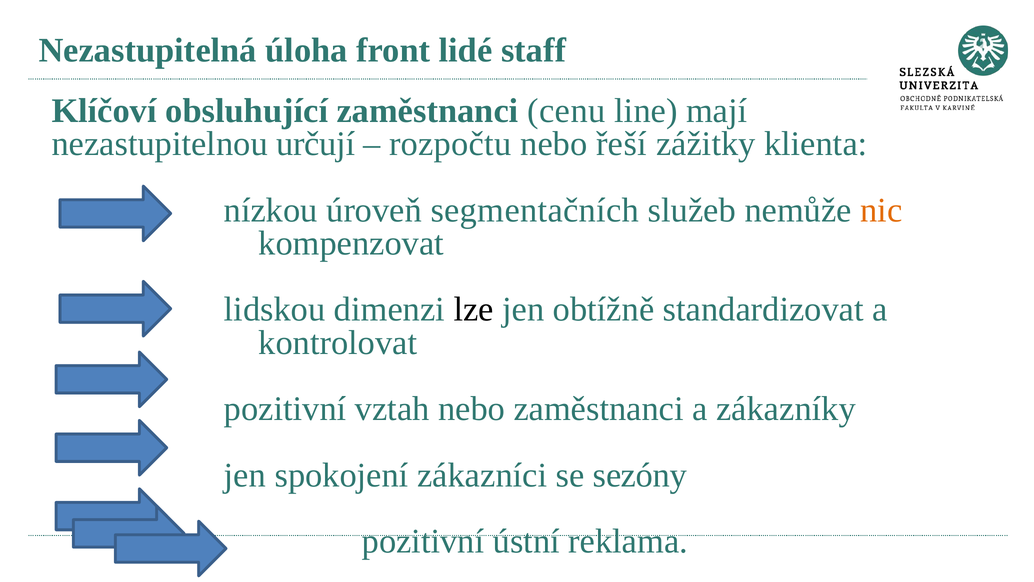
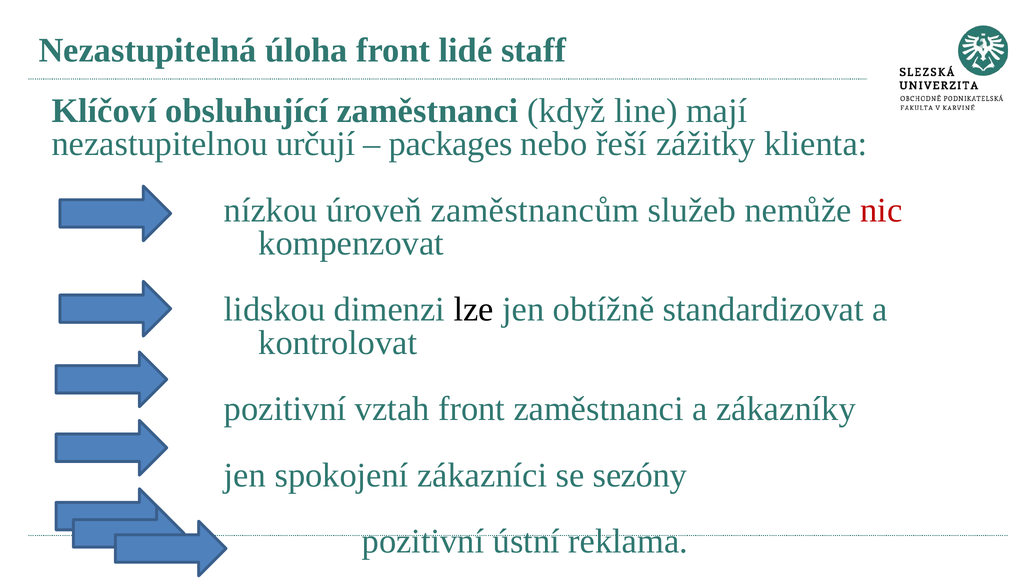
cenu: cenu -> když
rozpočtu: rozpočtu -> packages
segmentačních: segmentačních -> zaměstnancům
nic colour: orange -> red
vztah nebo: nebo -> front
